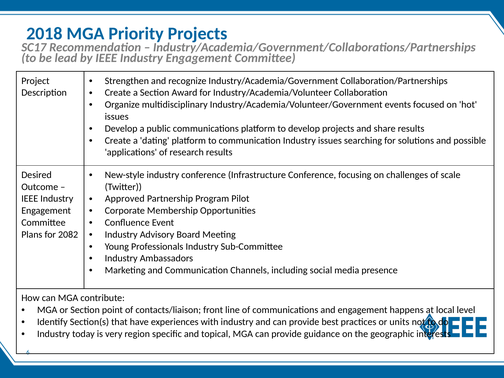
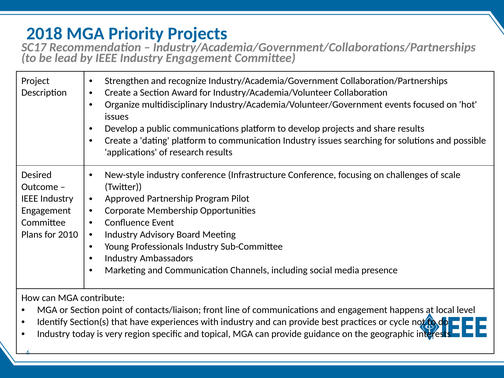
2082: 2082 -> 2010
units: units -> cycle
